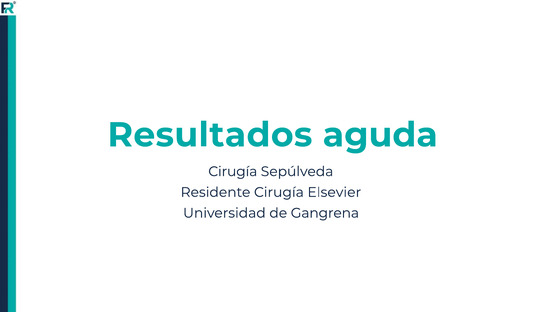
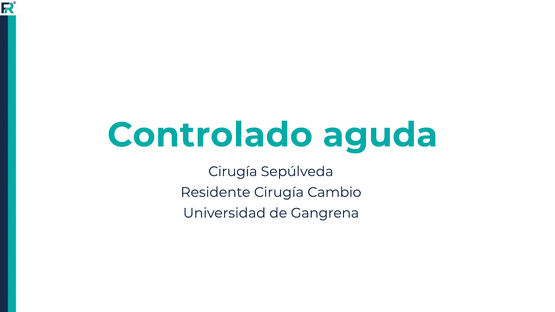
Resultados: Resultados -> Controlado
Elsevier: Elsevier -> Cambio
